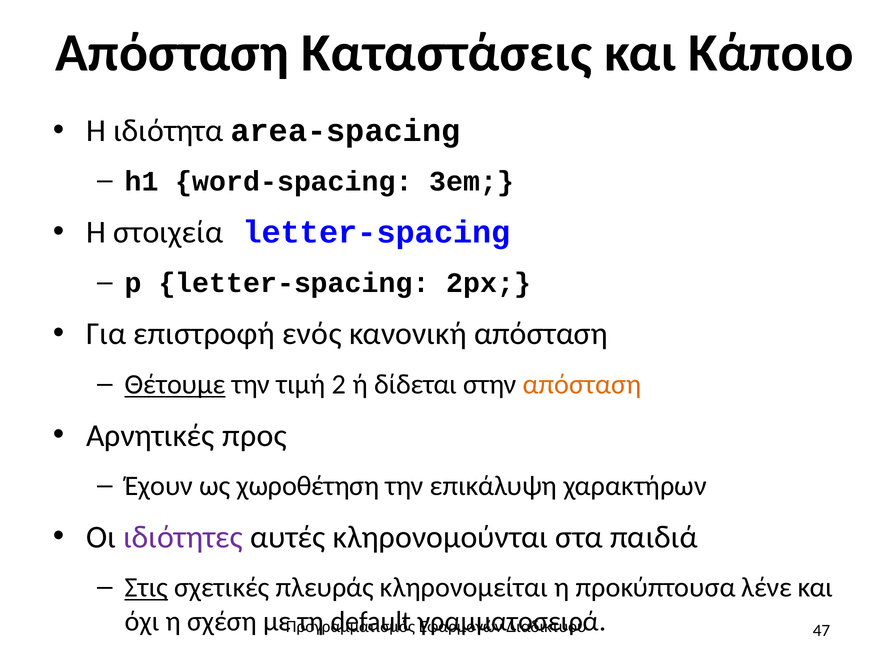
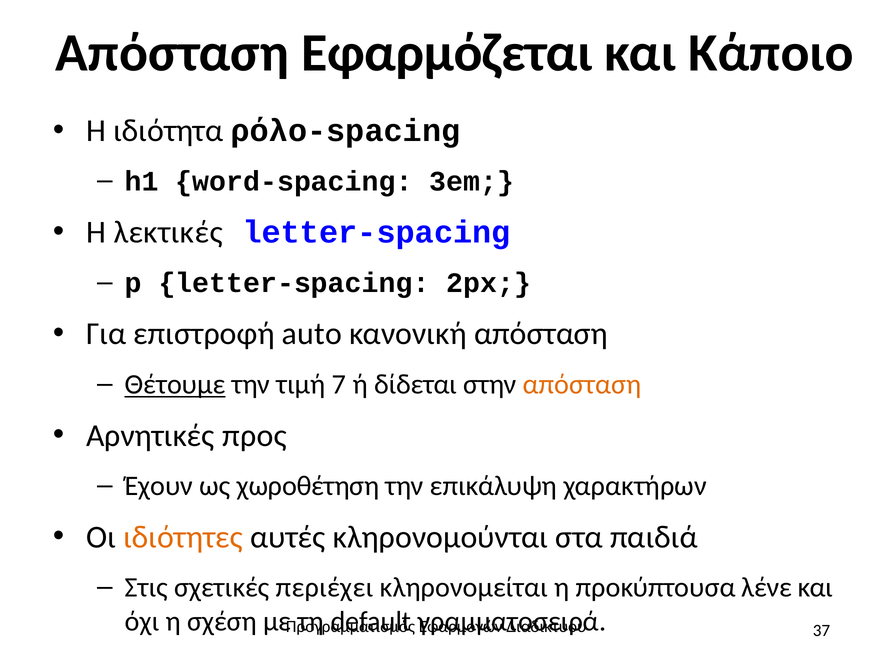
Καταστάσεις: Καταστάσεις -> Εφαρμόζεται
area-spacing: area-spacing -> ρόλο-spacing
στοιχεία: στοιχεία -> λεκτικές
ενός: ενός -> auto
2: 2 -> 7
ιδιότητες colour: purple -> orange
Στις underline: present -> none
πλευράς: πλευράς -> περιέχει
47: 47 -> 37
